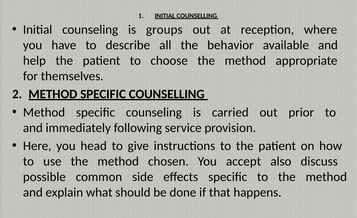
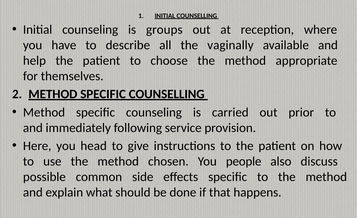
behavior: behavior -> vaginally
accept: accept -> people
